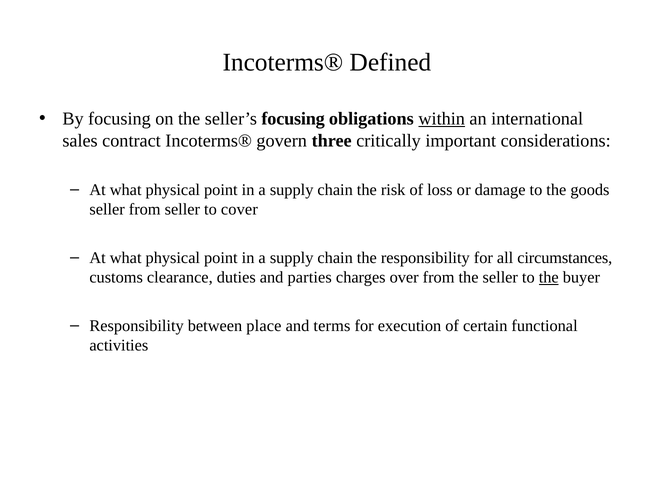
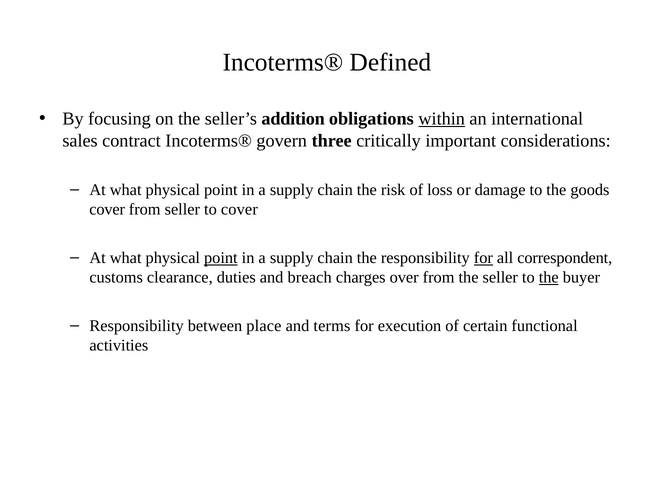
seller’s focusing: focusing -> addition
seller at (107, 210): seller -> cover
point at (221, 258) underline: none -> present
for at (483, 258) underline: none -> present
circumstances: circumstances -> correspondent
parties: parties -> breach
